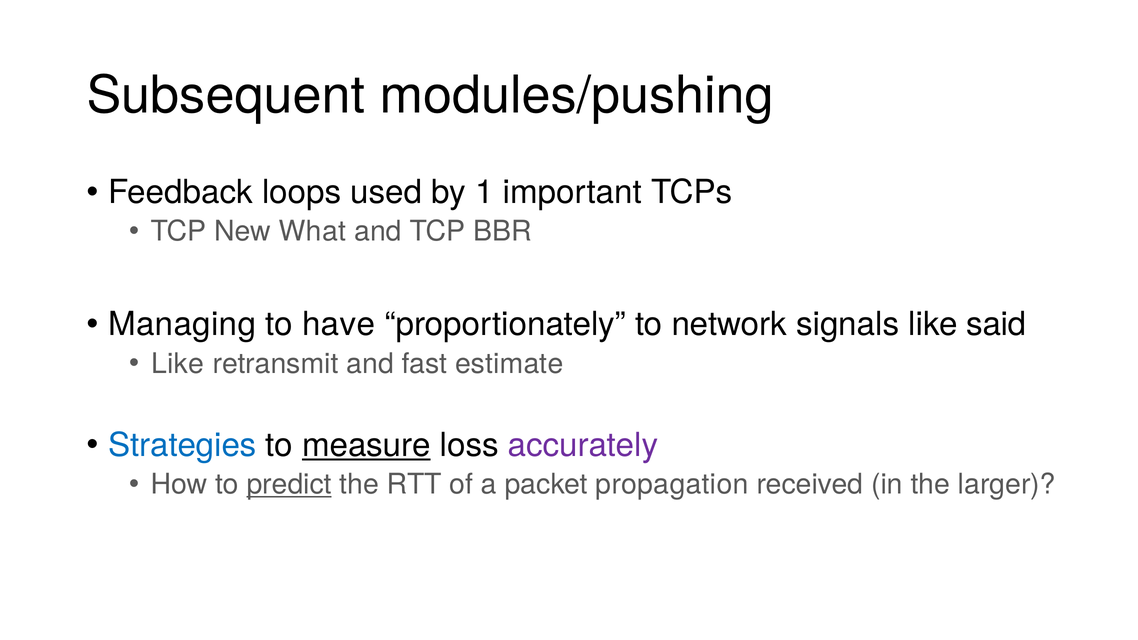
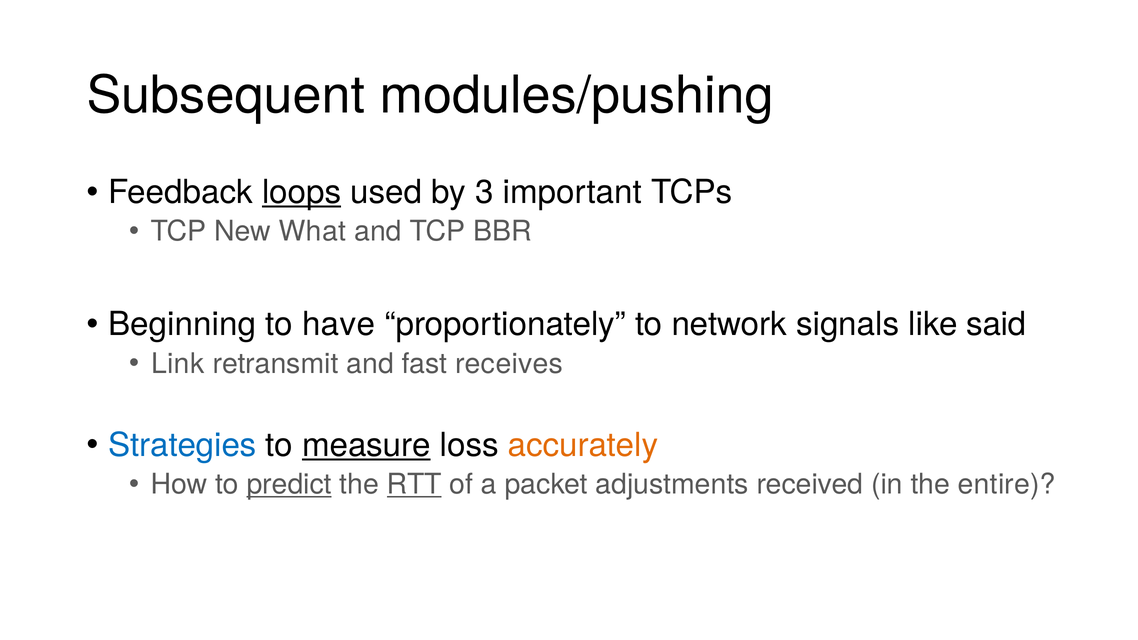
loops underline: none -> present
1: 1 -> 3
Managing: Managing -> Beginning
Like at (178, 364): Like -> Link
estimate: estimate -> receives
accurately colour: purple -> orange
RTT underline: none -> present
propagation: propagation -> adjustments
larger: larger -> entire
